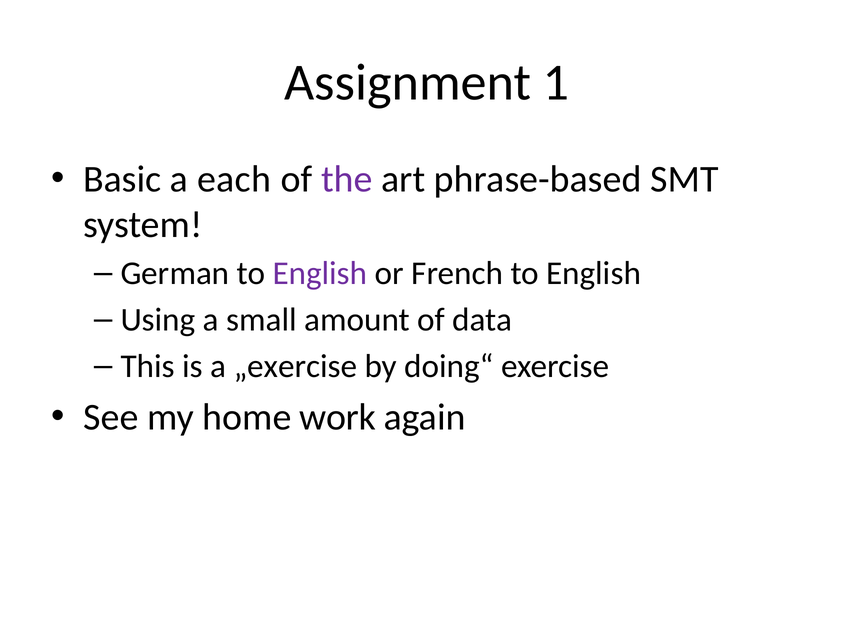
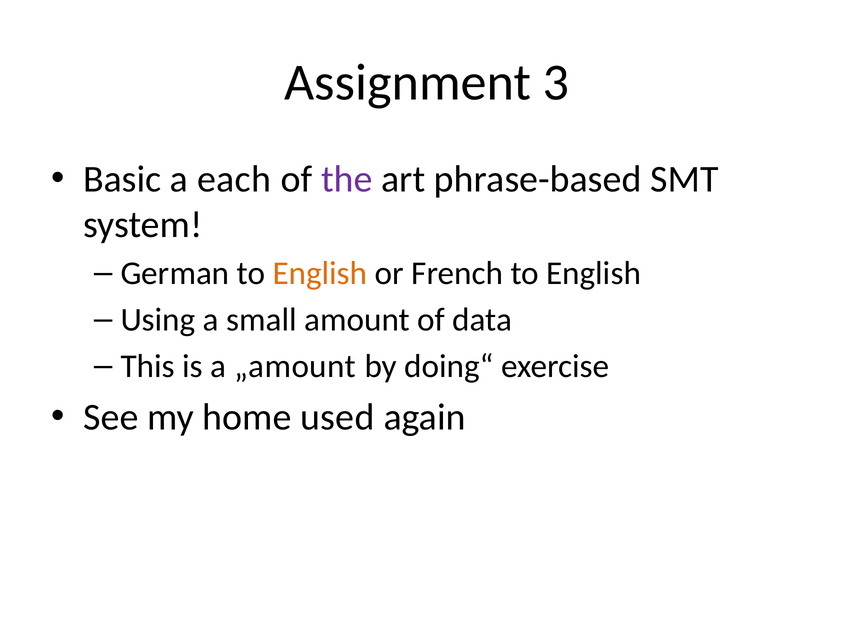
1: 1 -> 3
English at (320, 274) colour: purple -> orange
„exercise: „exercise -> „amount
work: work -> used
